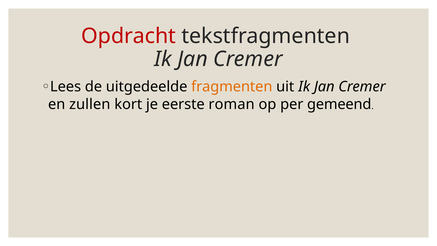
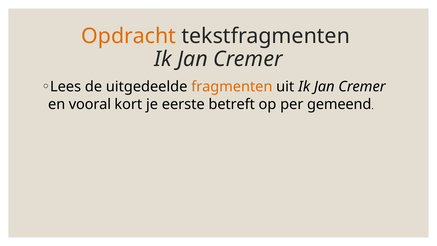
Opdracht colour: red -> orange
zullen: zullen -> vooral
roman: roman -> betreft
